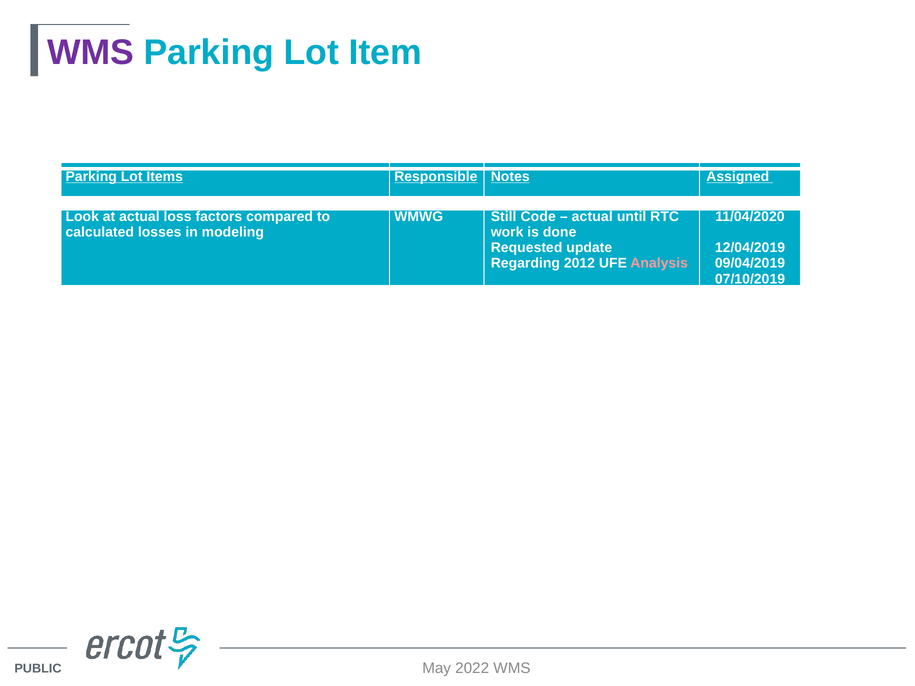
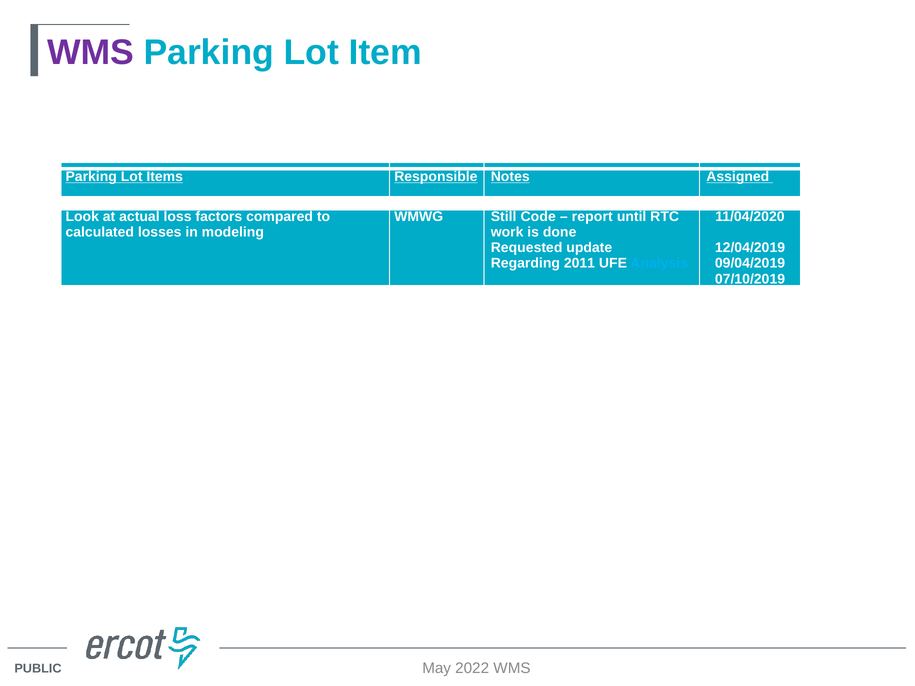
actual at (592, 217): actual -> report
2012: 2012 -> 2011
Analysis colour: pink -> light blue
